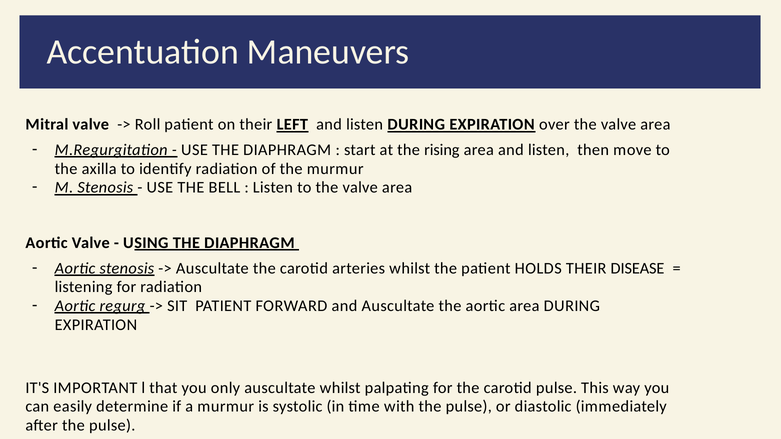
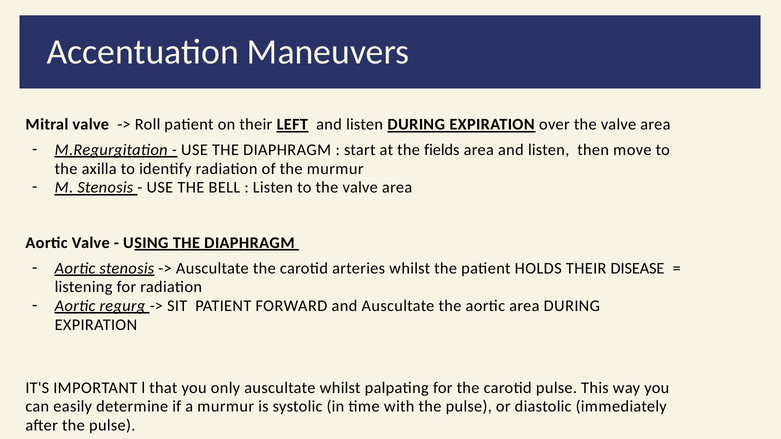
rising: rising -> fields
